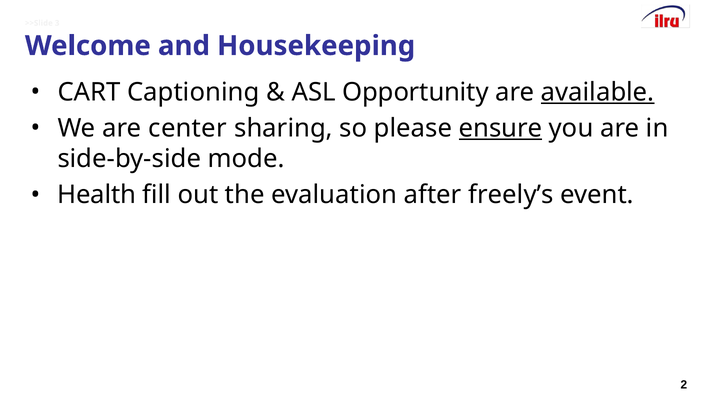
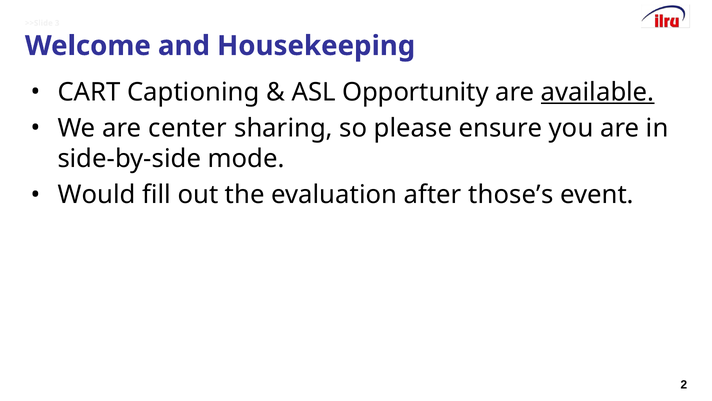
ensure underline: present -> none
Health: Health -> Would
freely’s: freely’s -> those’s
